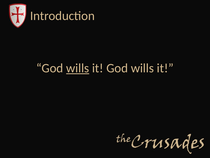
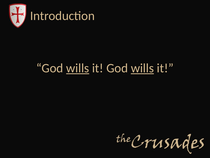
wills at (142, 68) underline: none -> present
